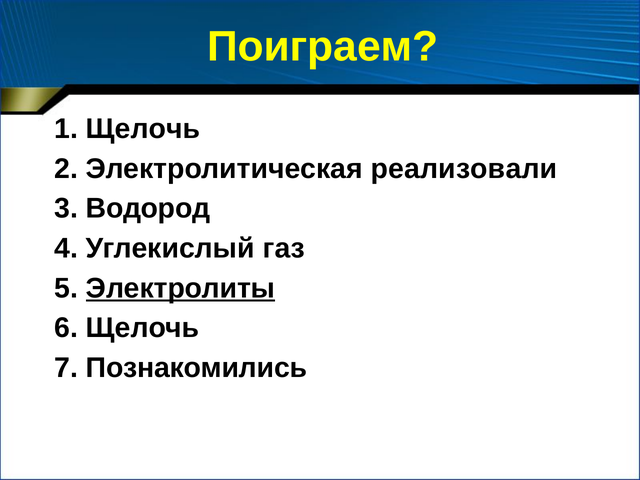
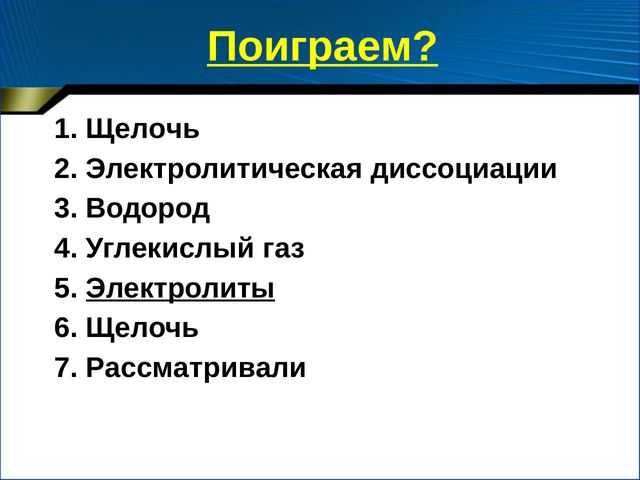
Поиграем underline: none -> present
реализовали: реализовали -> диссоциации
Познакомились: Познакомились -> Рассматривали
